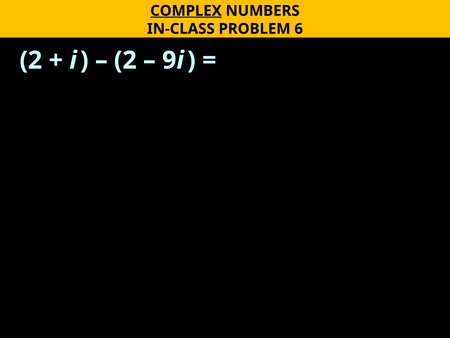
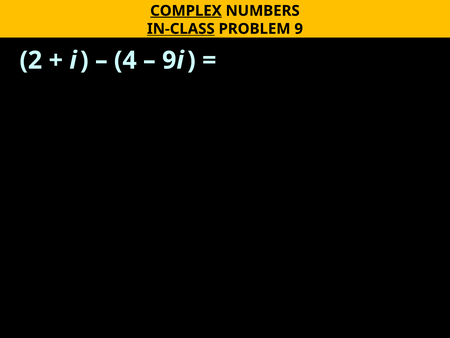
IN-CLASS underline: none -> present
6: 6 -> 9
2 at (125, 60): 2 -> 4
